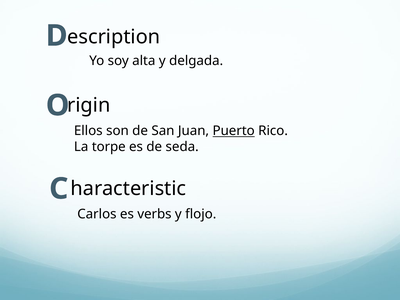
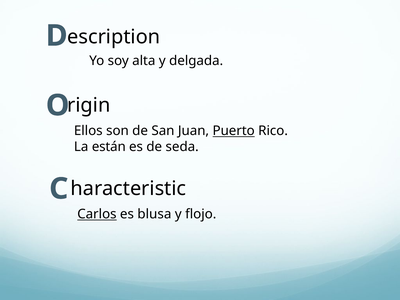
torpe: torpe -> están
Carlos underline: none -> present
verbs: verbs -> blusa
